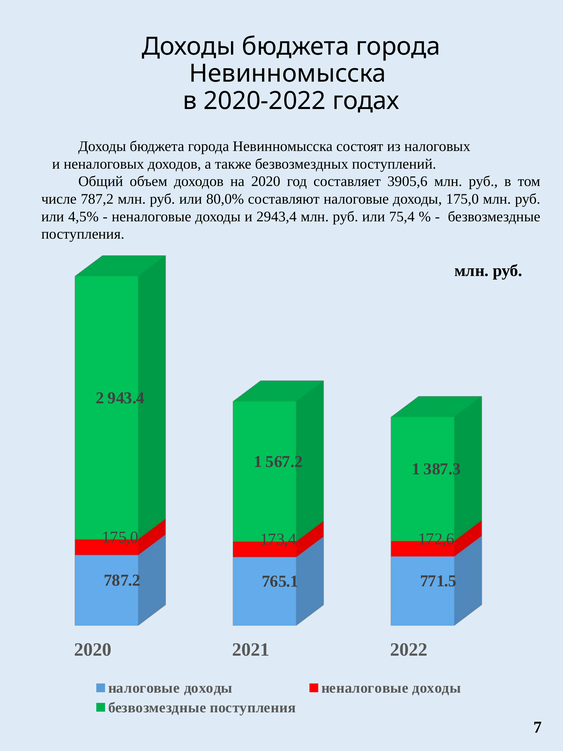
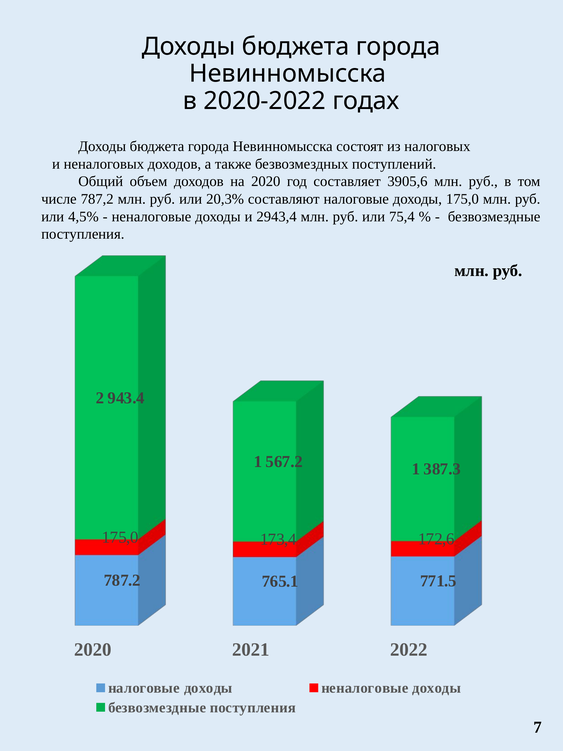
80,0%: 80,0% -> 20,3%
